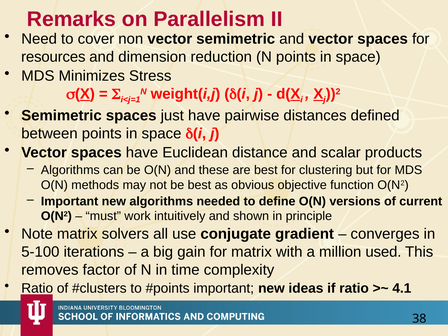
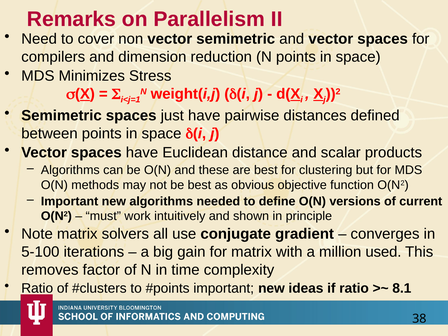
resources: resources -> compilers
4.1: 4.1 -> 8.1
